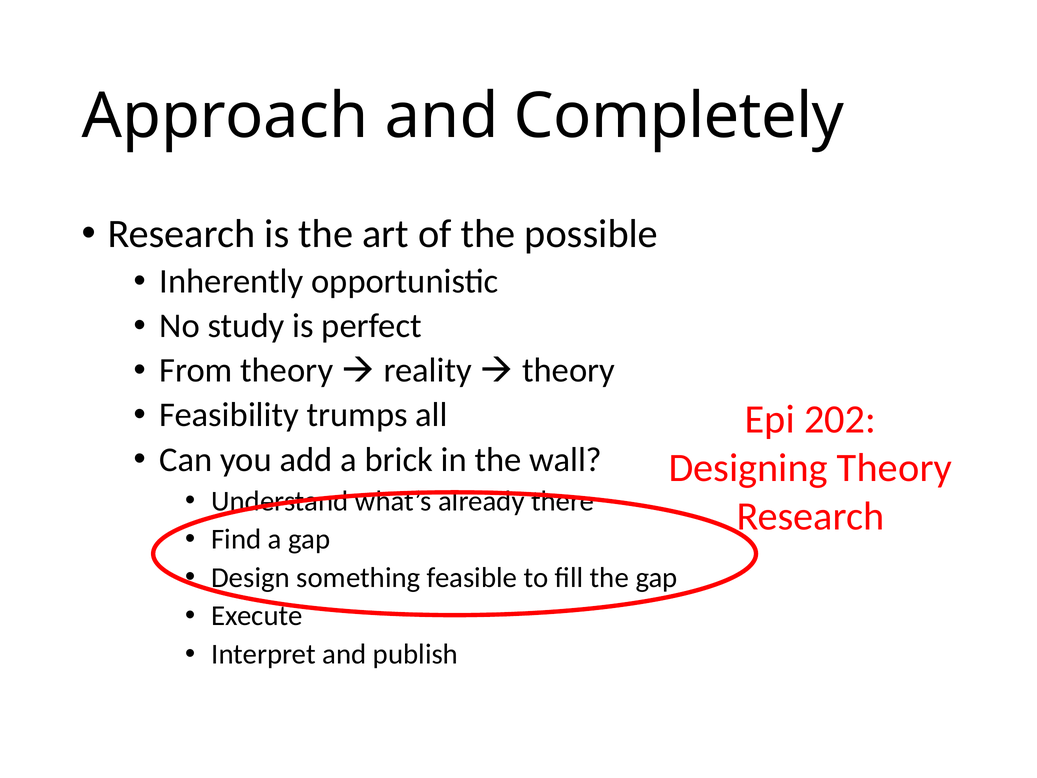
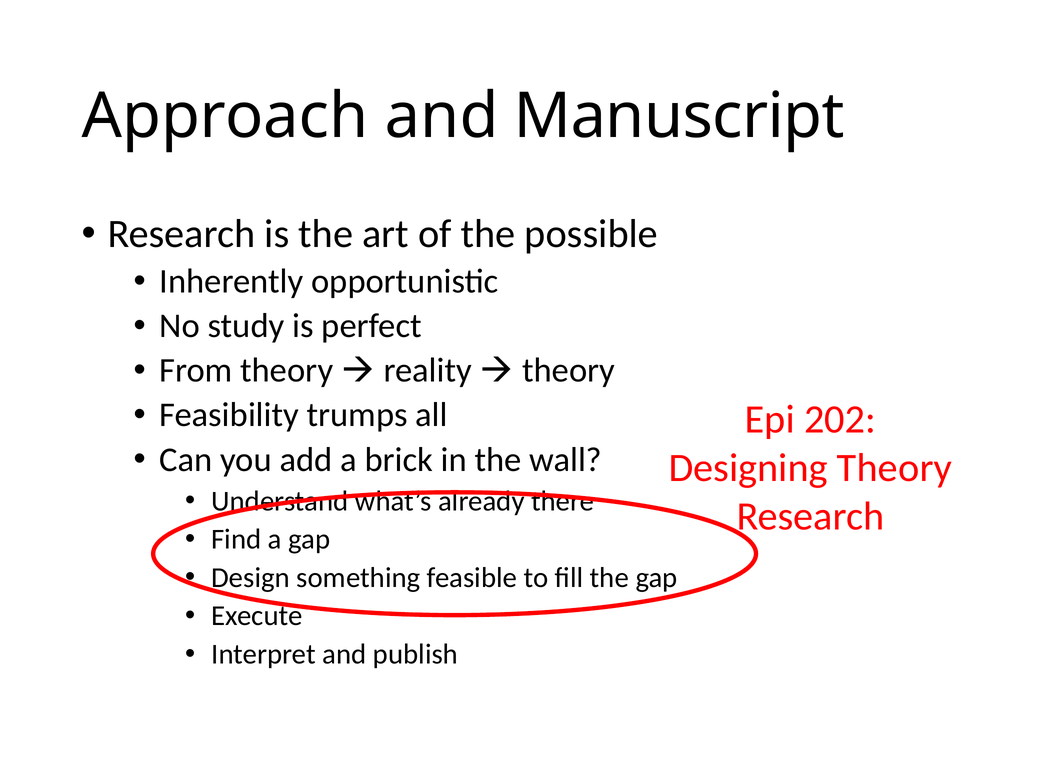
Completely: Completely -> Manuscript
